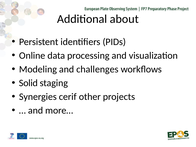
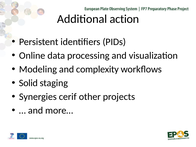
about: about -> action
challenges: challenges -> complexity
